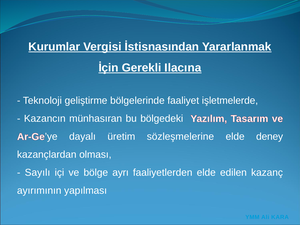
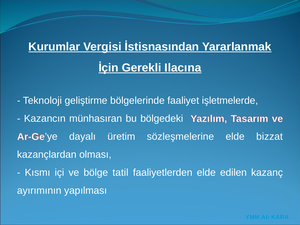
deney: deney -> bizzat
Sayılı: Sayılı -> Kısmı
ayrı: ayrı -> tatil
